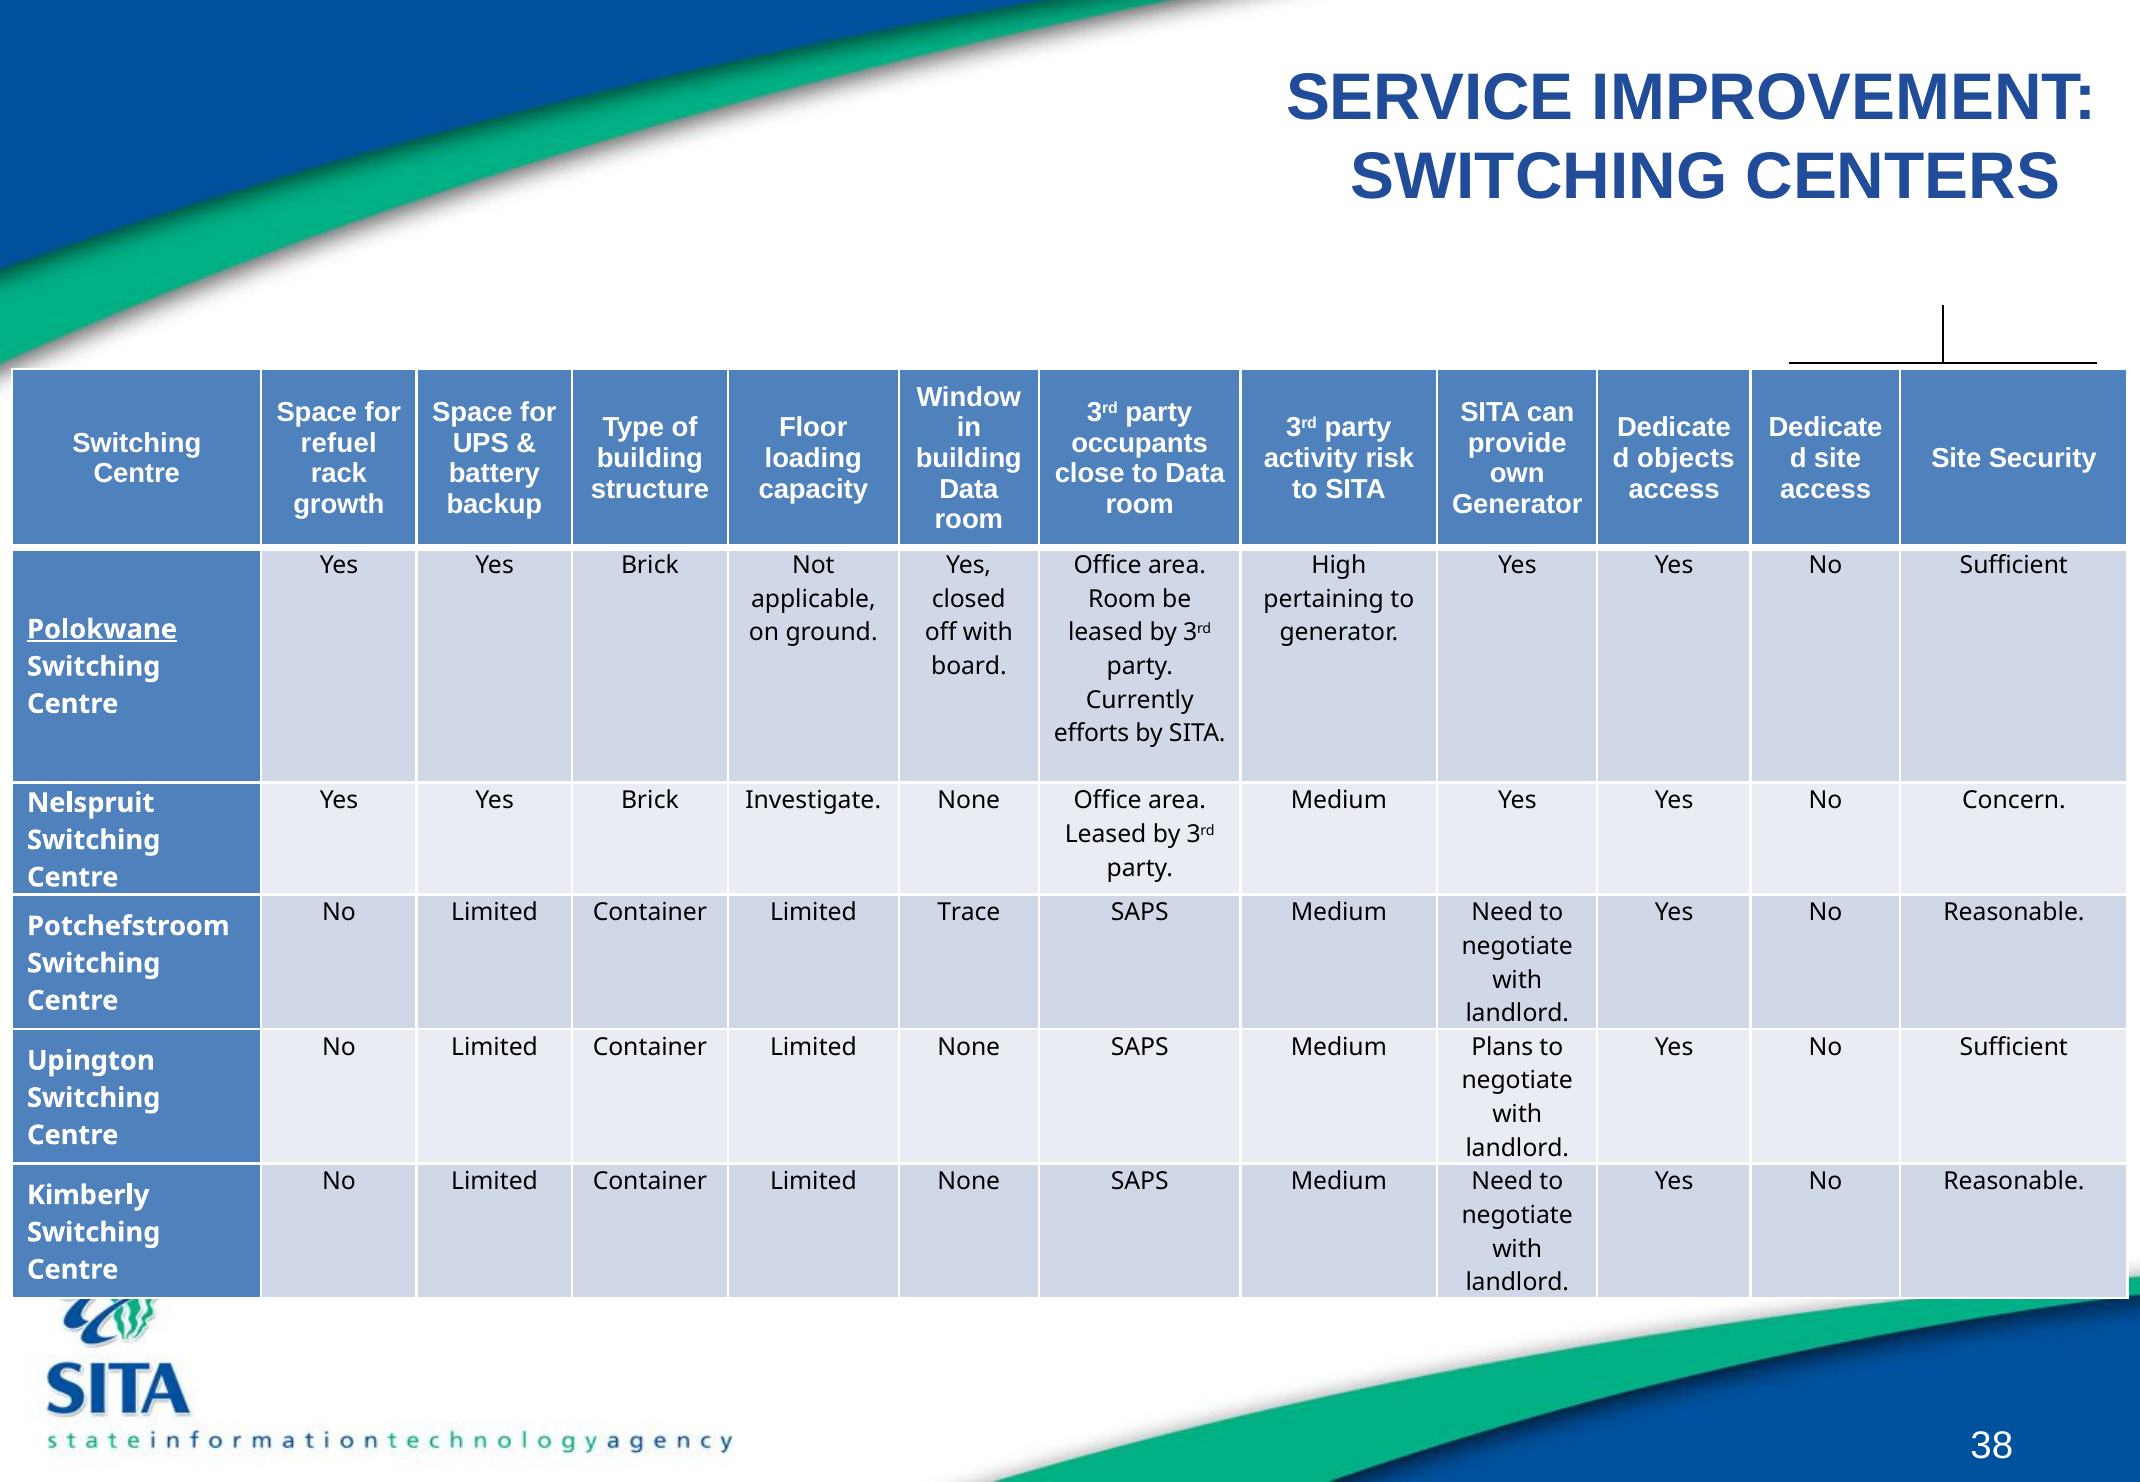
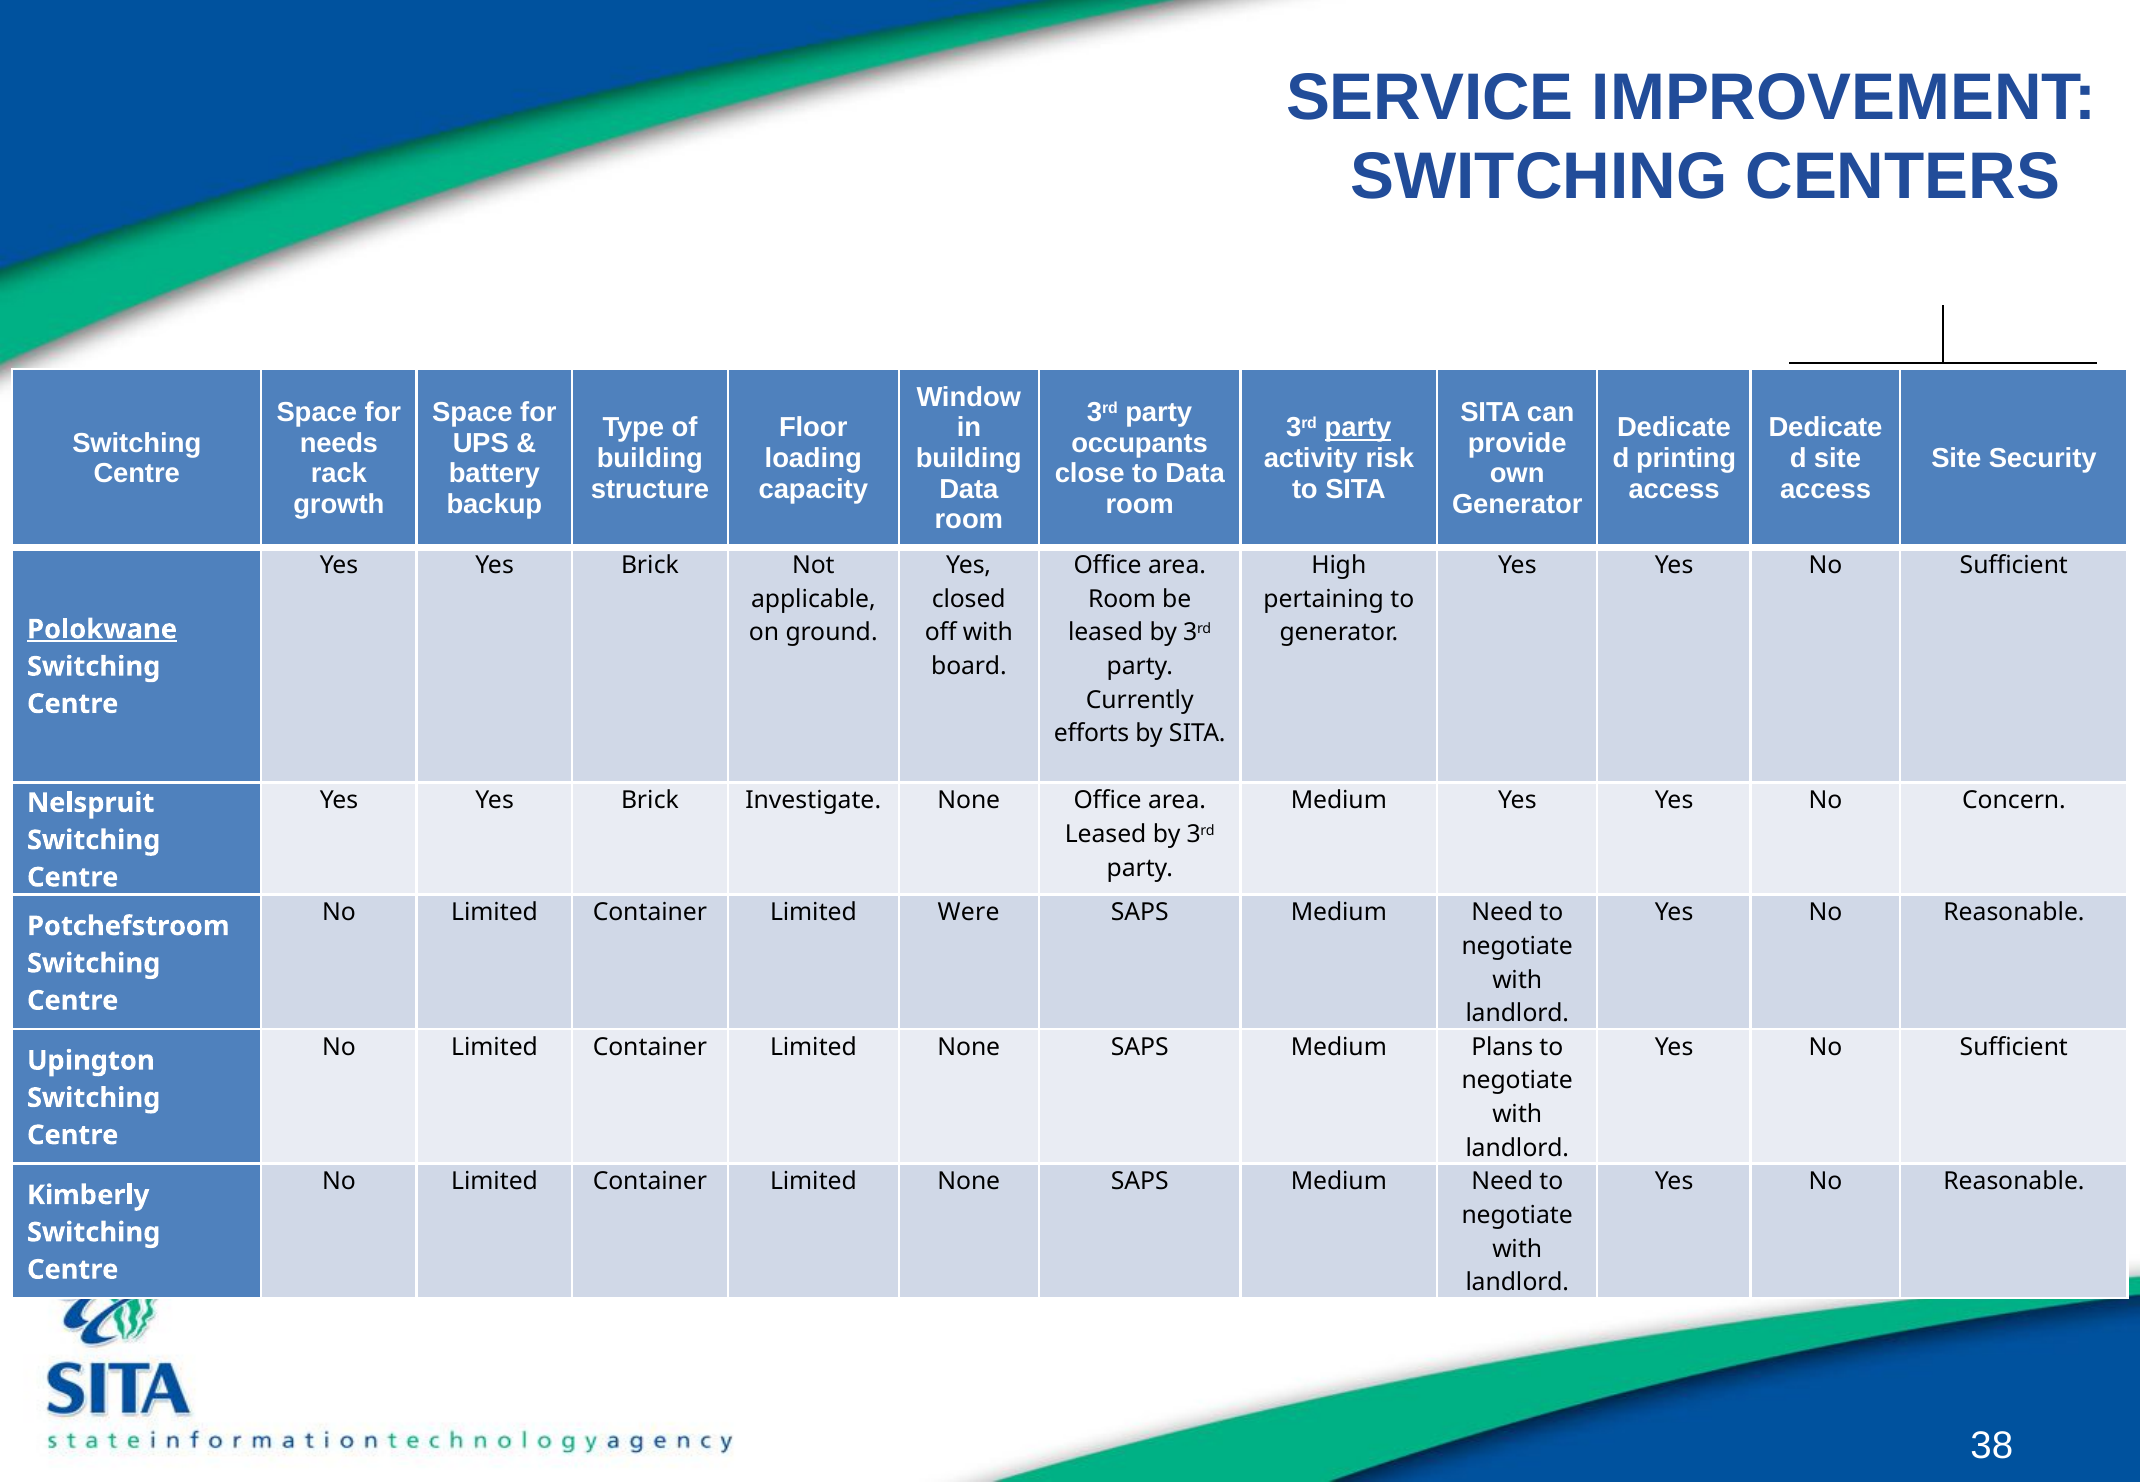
party at (1358, 428) underline: none -> present
refuel: refuel -> needs
objects: objects -> printing
Trace: Trace -> Were
